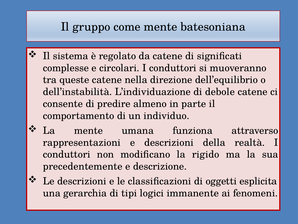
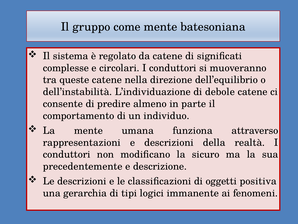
rigido: rigido -> sicuro
esplicita: esplicita -> positiva
